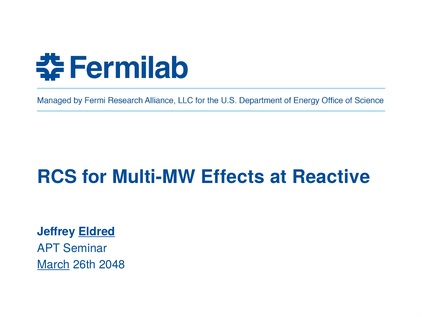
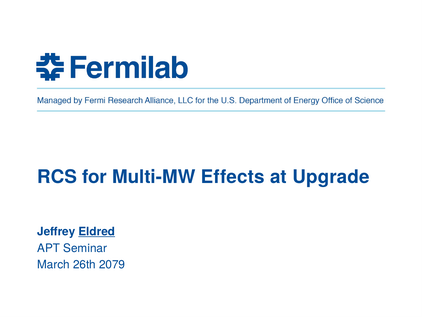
Reactive: Reactive -> Upgrade
March underline: present -> none
2048: 2048 -> 2079
